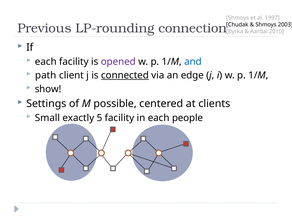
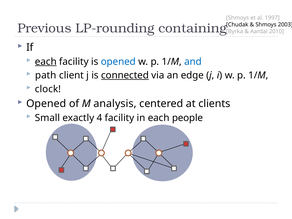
connection: connection -> containing
each at (46, 62) underline: none -> present
opened at (118, 62) colour: purple -> blue
show: show -> clock
Settings at (46, 104): Settings -> Opened
possible: possible -> analysis
5: 5 -> 4
